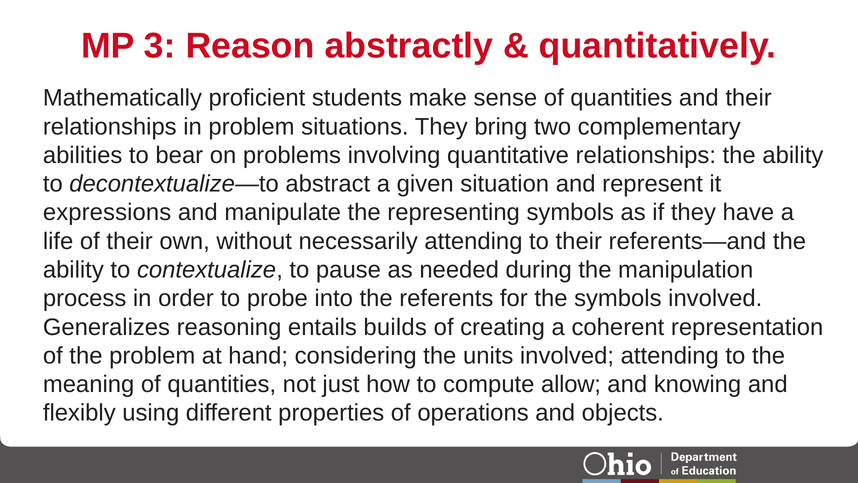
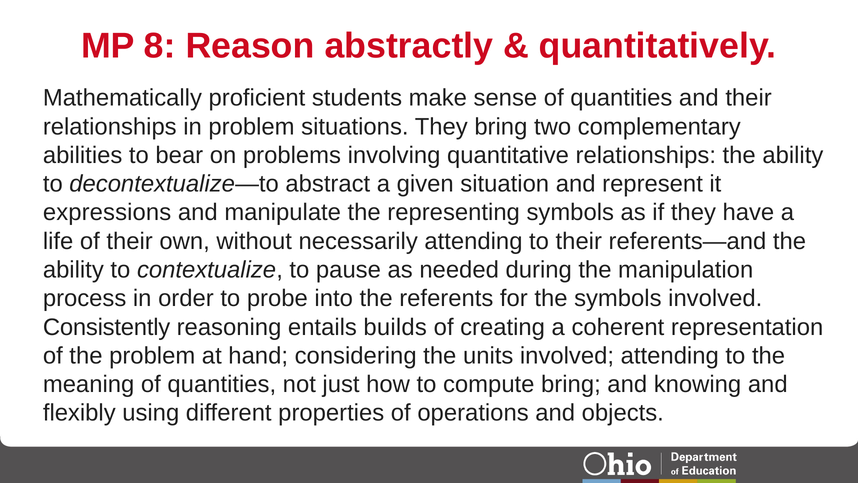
3: 3 -> 8
Generalizes: Generalizes -> Consistently
compute allow: allow -> bring
